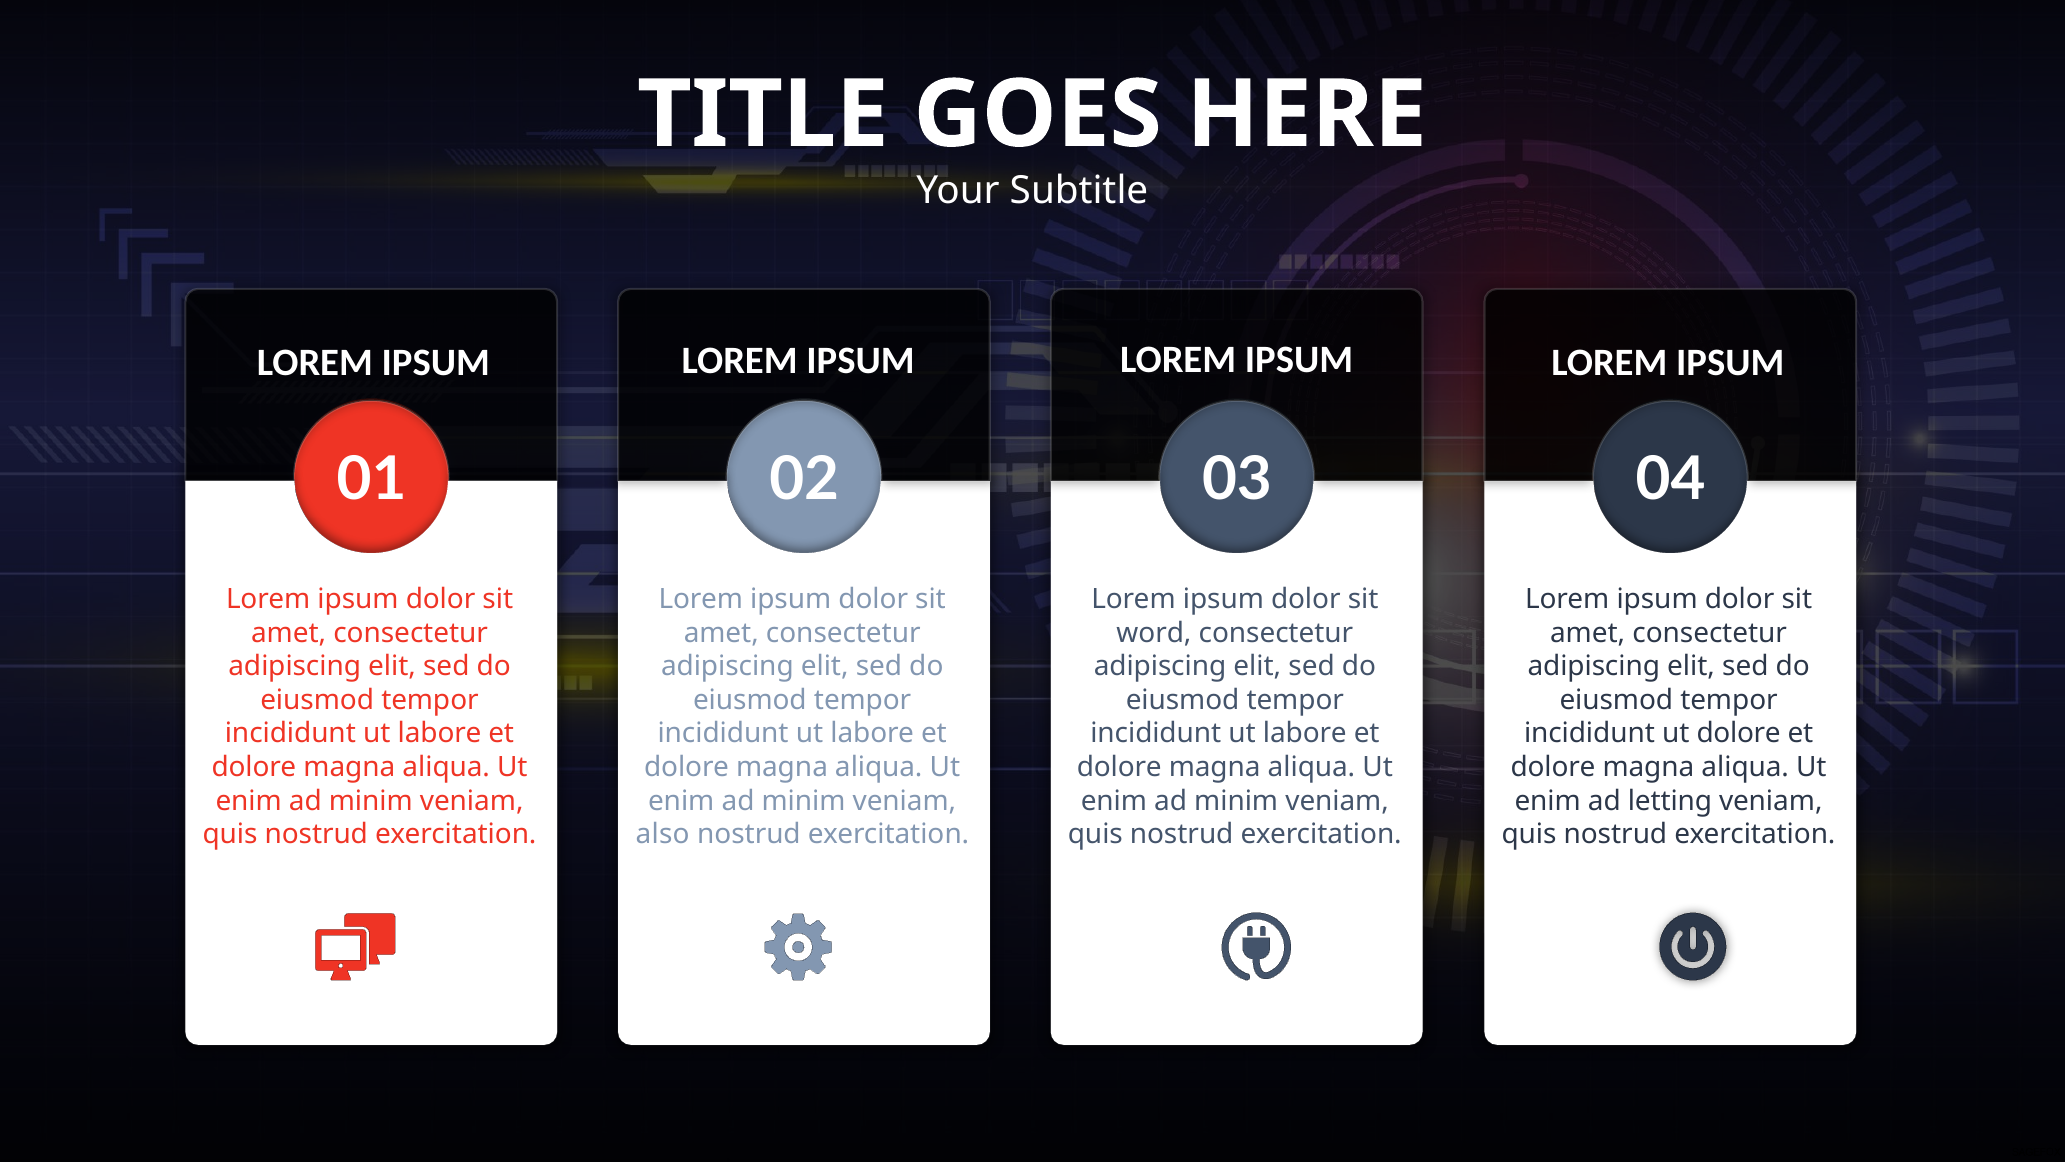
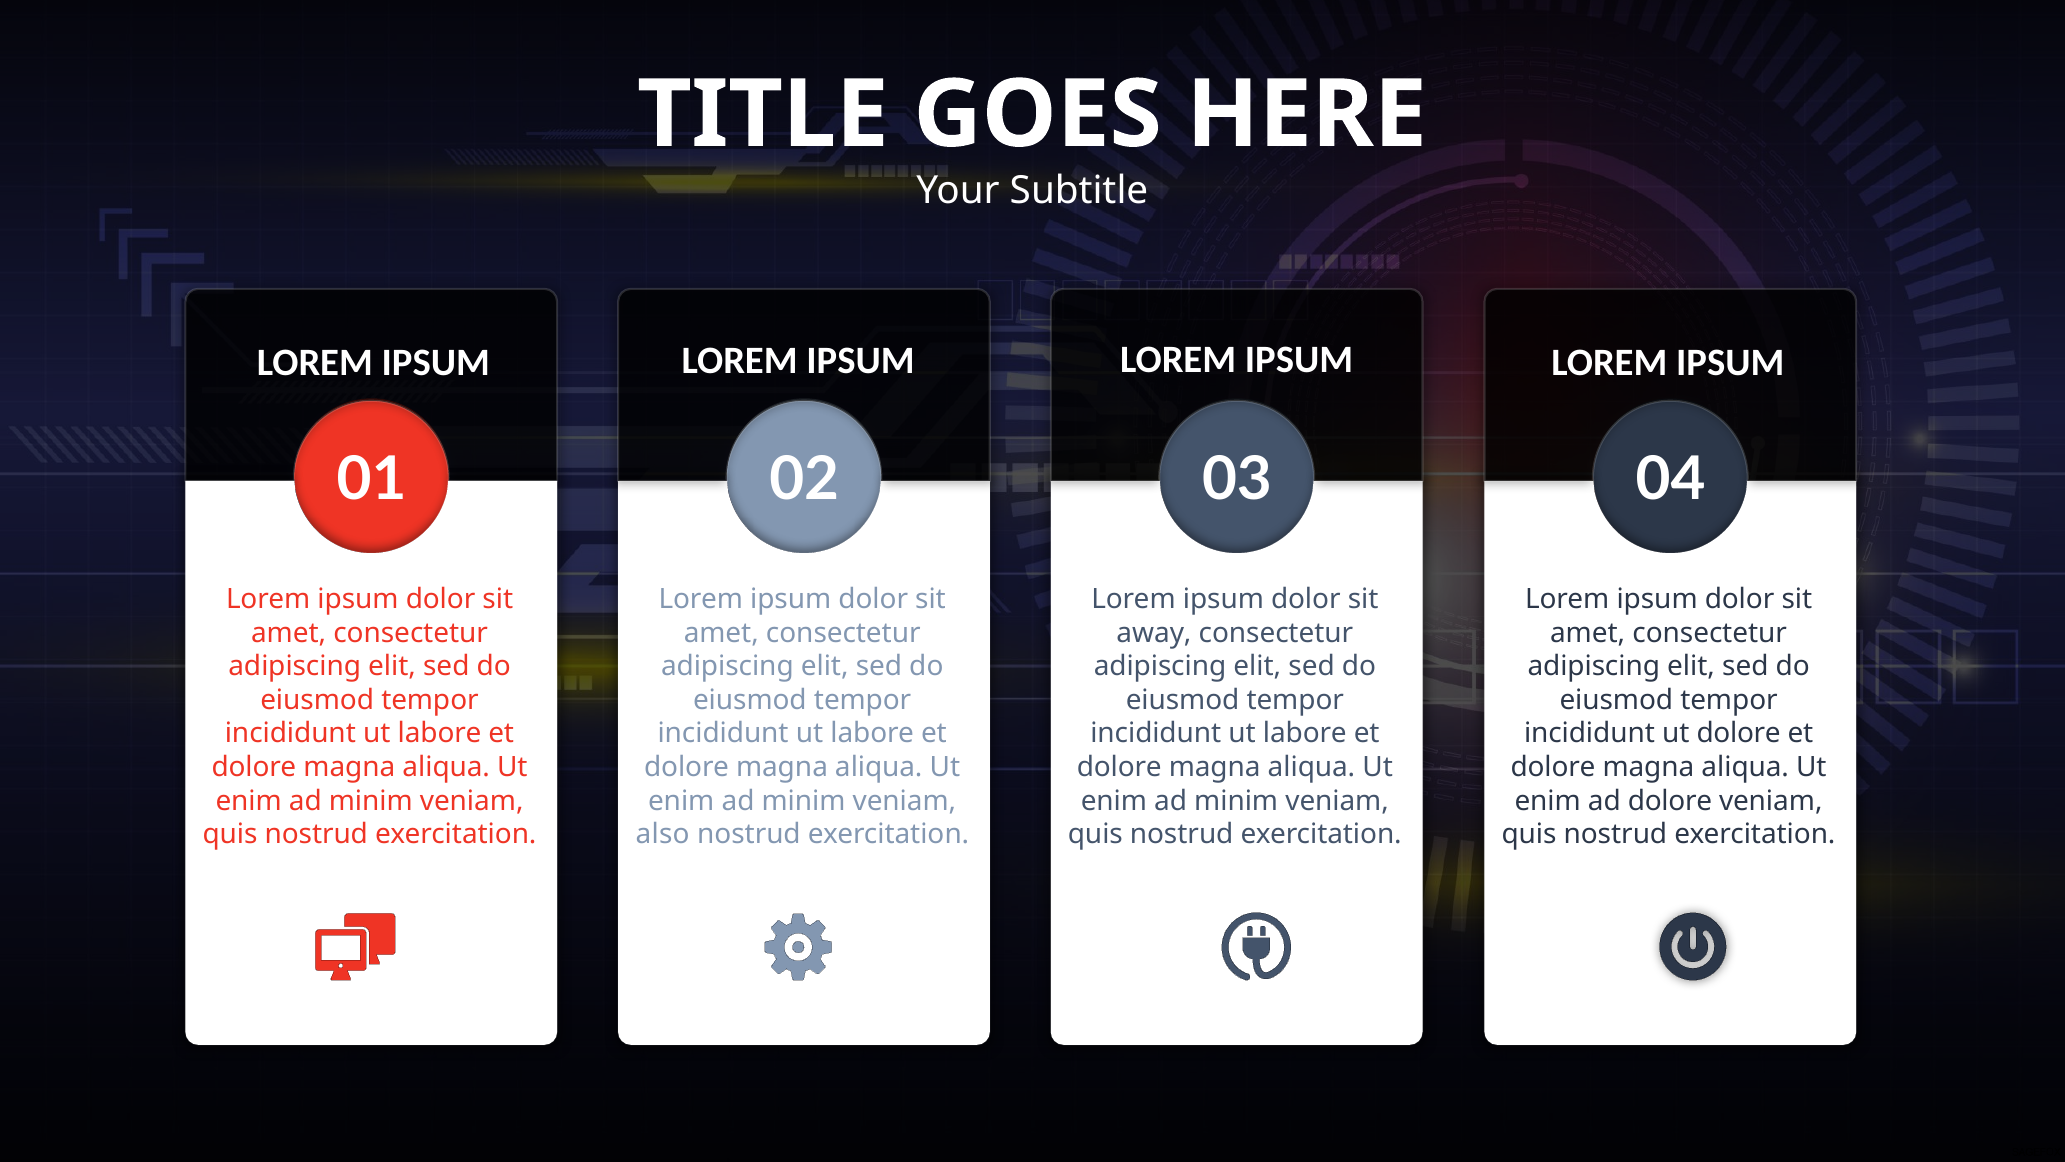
word: word -> away
ad letting: letting -> dolore
